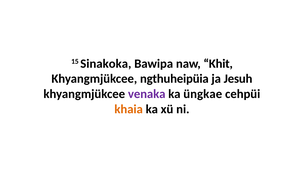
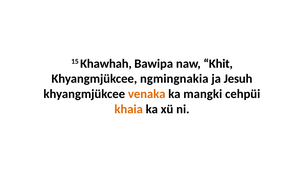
Sinakoka: Sinakoka -> Khawhah
ngthuheipüia: ngthuheipüia -> ngmingnakia
venaka colour: purple -> orange
üngkae: üngkae -> mangki
